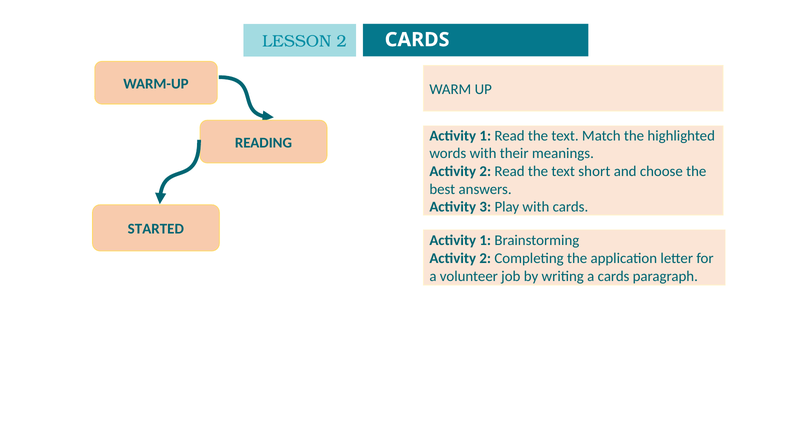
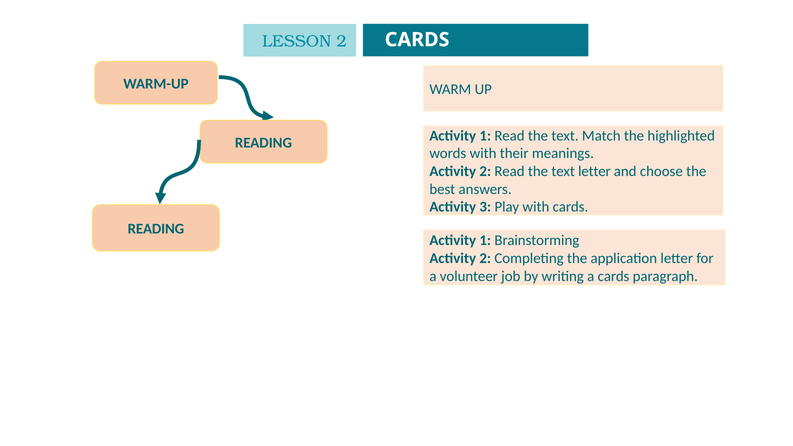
text short: short -> letter
STARTED at (156, 229): STARTED -> READING
